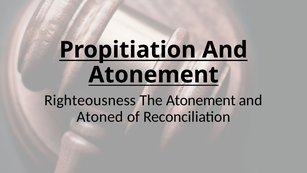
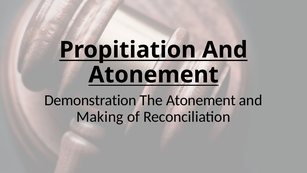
Righteousness: Righteousness -> Demonstration
Atoned: Atoned -> Making
